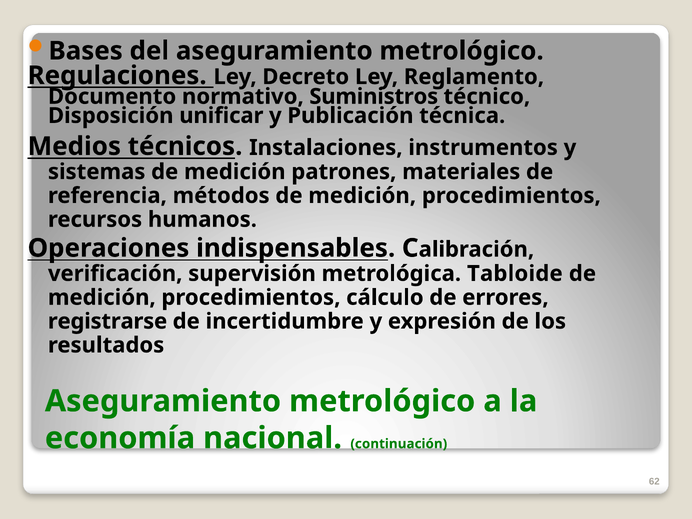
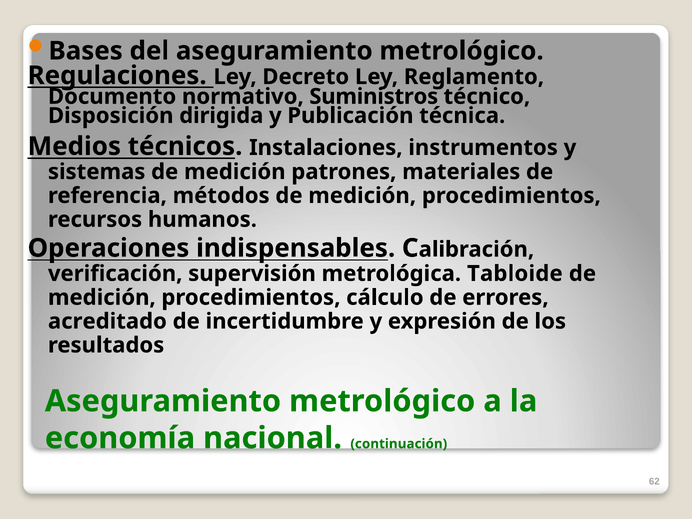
unificar: unificar -> dirigida
registrarse: registrarse -> acreditado
